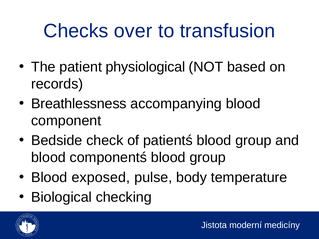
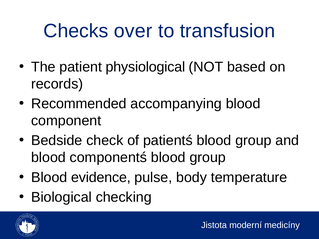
Breathlessness: Breathlessness -> Recommended
exposed: exposed -> evidence
